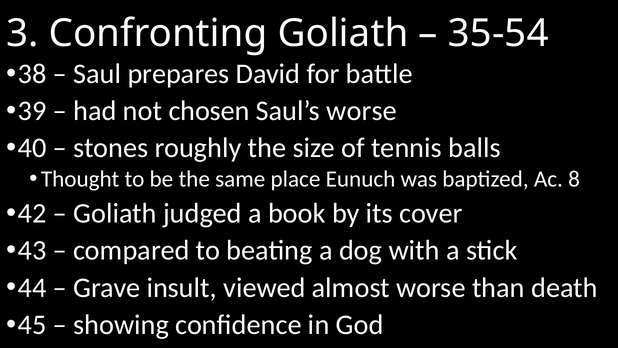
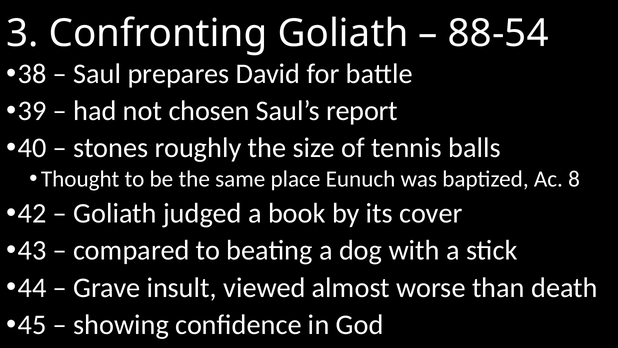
35-54: 35-54 -> 88-54
Saul’s worse: worse -> report
